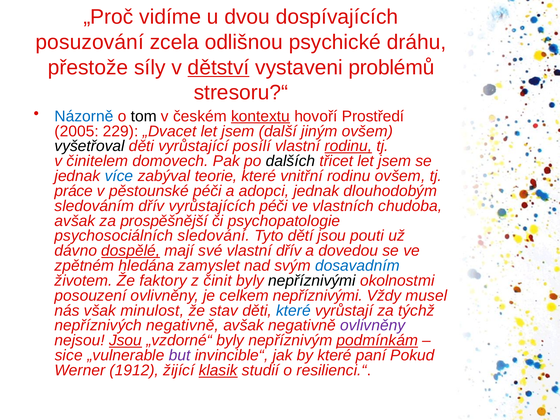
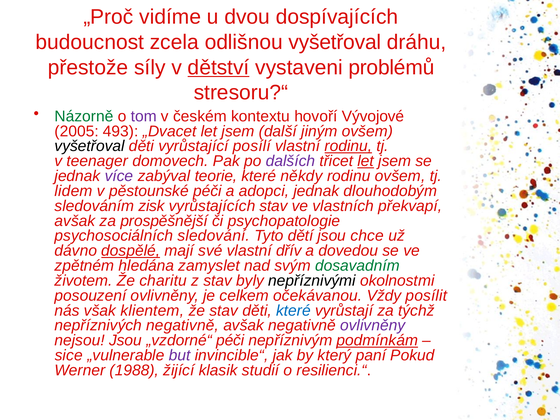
posuzování: posuzování -> budoucnost
odlišnou psychické: psychické -> vyšetřoval
Názorně colour: blue -> green
tom colour: black -> purple
kontextu underline: present -> none
Prostředí: Prostředí -> Vývojové
229: 229 -> 493
činitelem: činitelem -> teenager
dalších colour: black -> purple
let at (366, 161) underline: none -> present
více colour: blue -> purple
vnitřní: vnitřní -> někdy
práce: práce -> lidem
sledováním dřív: dřív -> zisk
vyrůstajících péči: péči -> stav
chudoba: chudoba -> překvapí
pouti: pouti -> chce
dosavadním colour: blue -> green
faktory: faktory -> charitu
z činit: činit -> stav
celkem nepříznivými: nepříznivými -> očekávanou
musel: musel -> posílit
minulost: minulost -> klientem
Jsou at (125, 340) underline: present -> none
„vzdorné“ byly: byly -> péči
by které: které -> který
1912: 1912 -> 1988
klasik underline: present -> none
